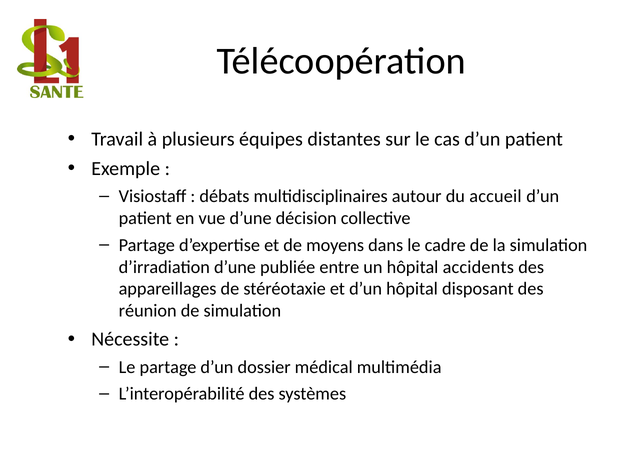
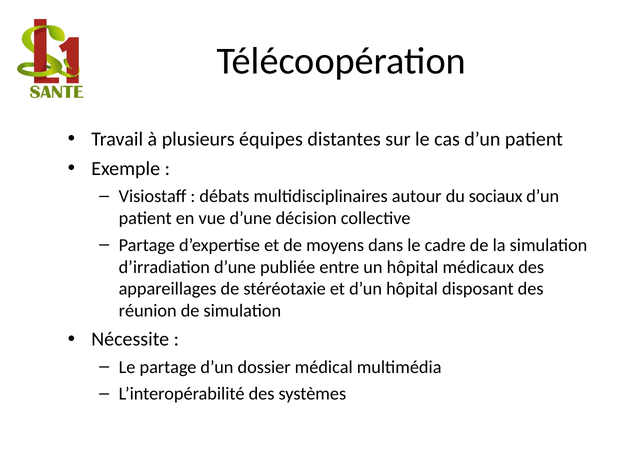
accueil: accueil -> sociaux
accidents: accidents -> médicaux
